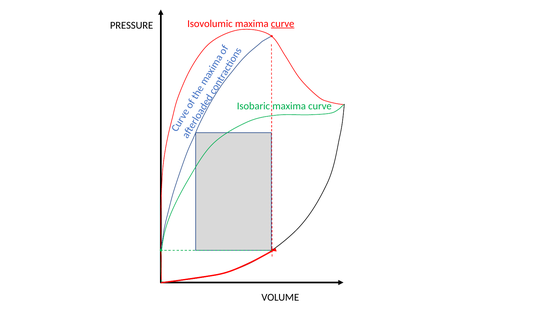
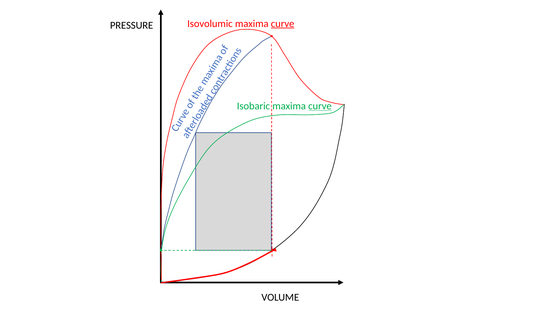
curve at (320, 106) underline: none -> present
